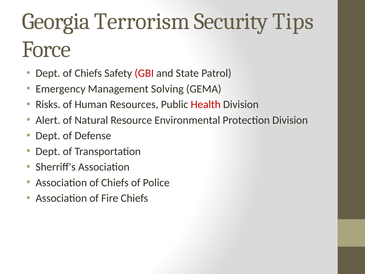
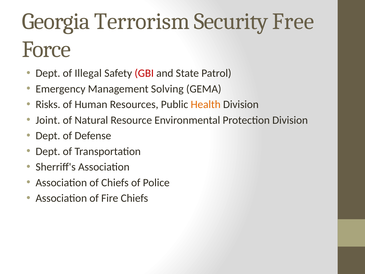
Tips: Tips -> Free
Dept of Chiefs: Chiefs -> Illegal
Health colour: red -> orange
Alert: Alert -> Joint
